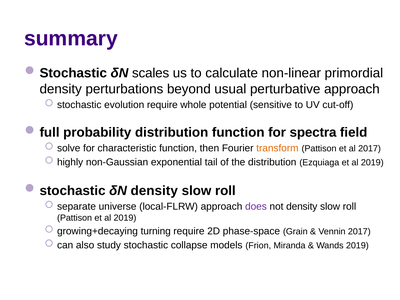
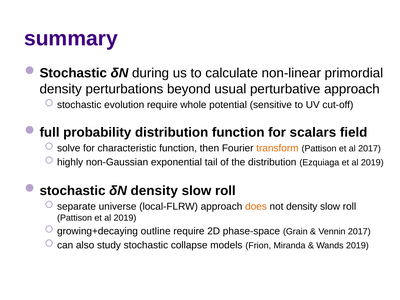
scales: scales -> during
spectra: spectra -> scalars
does colour: purple -> orange
turning: turning -> outline
